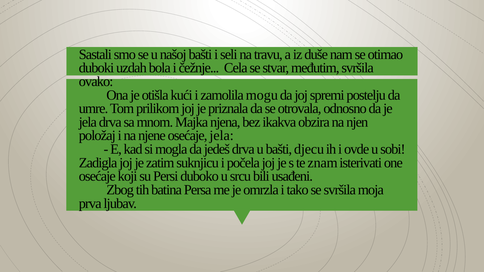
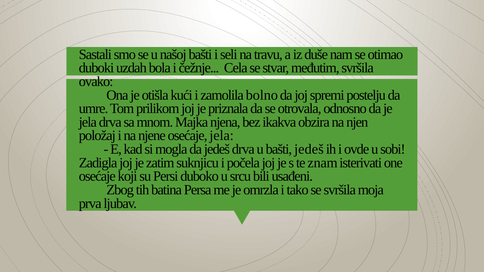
mogu: mogu -> bolno
bašti djecu: djecu -> jedeš
